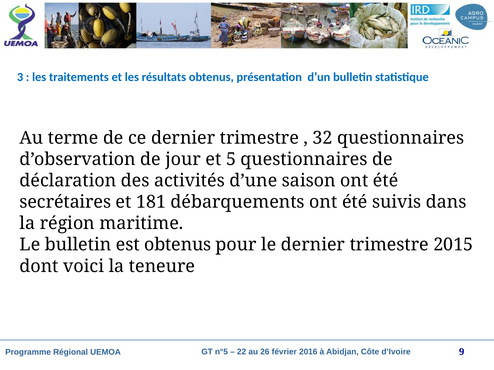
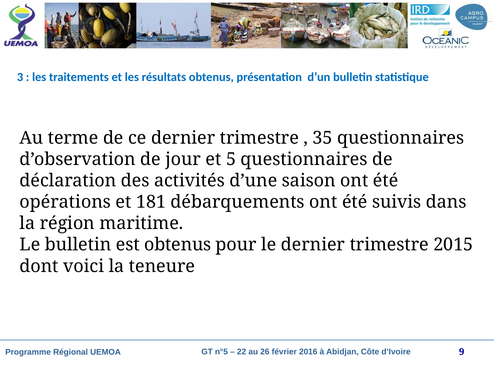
32: 32 -> 35
secrétaires: secrétaires -> opérations
